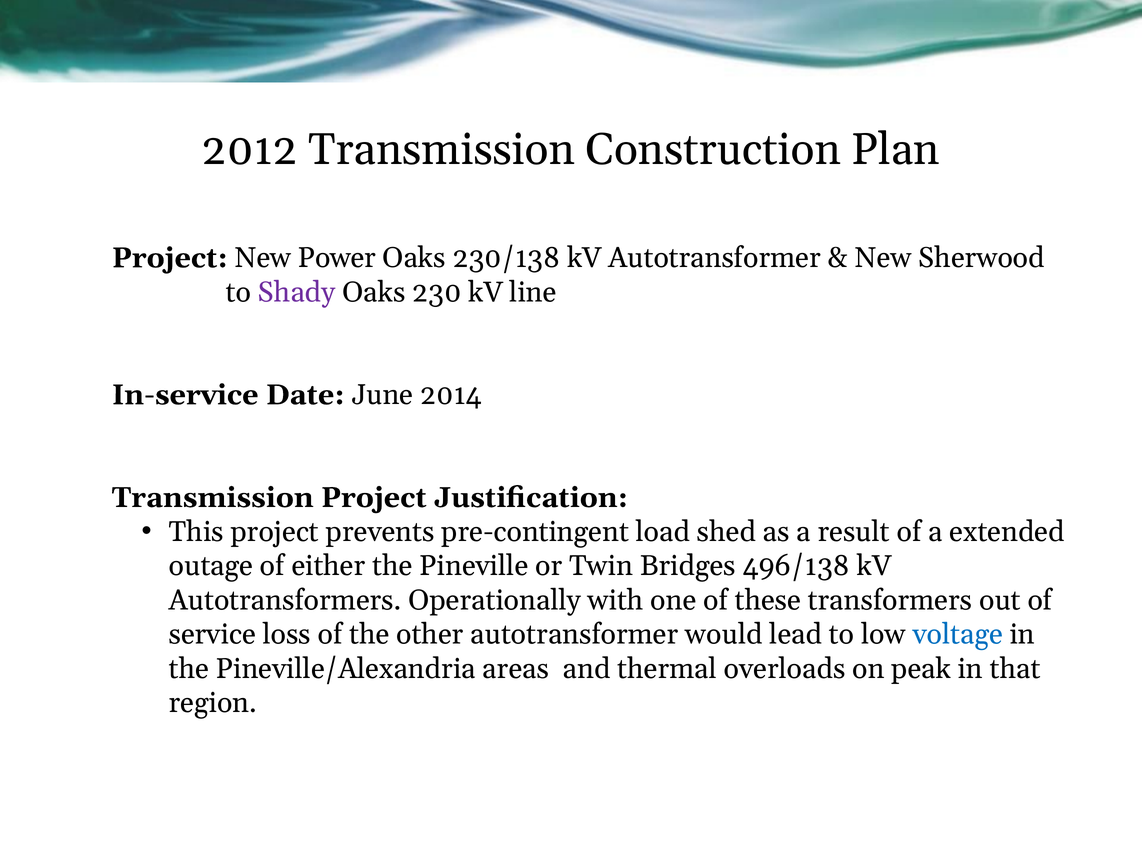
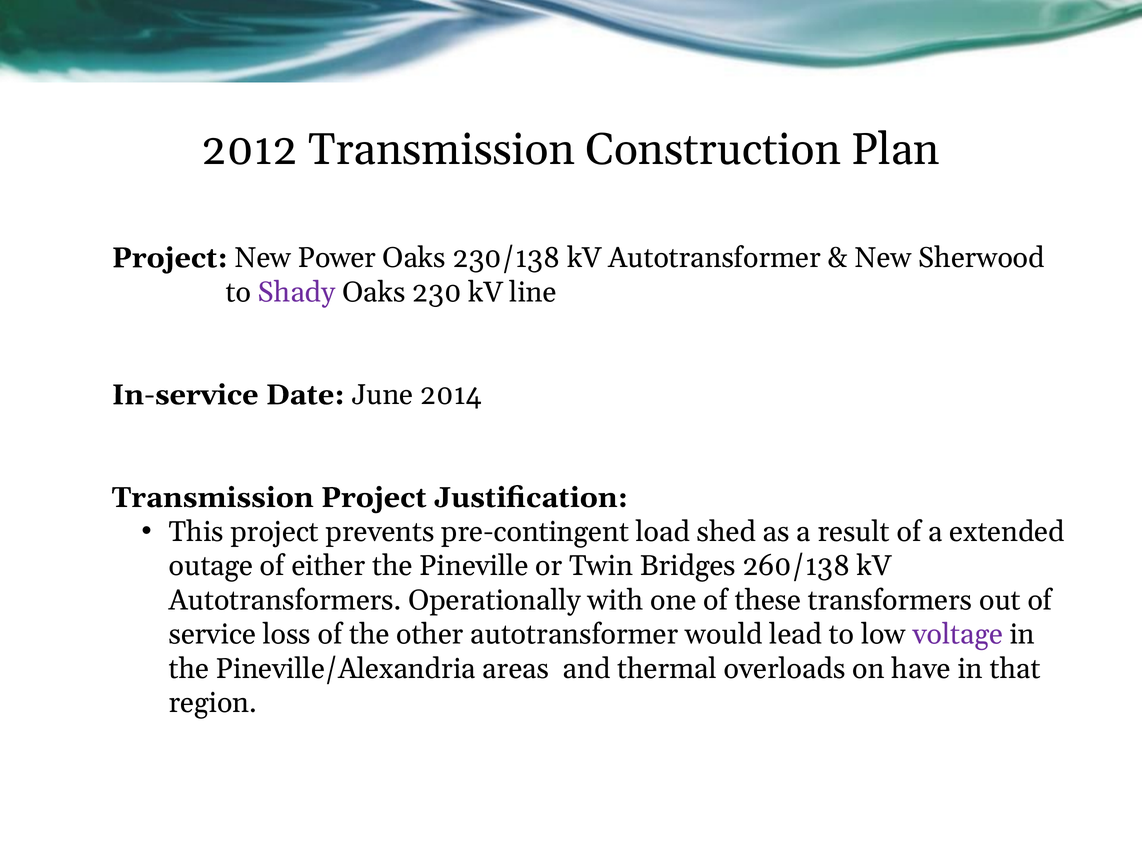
496/138: 496/138 -> 260/138
voltage colour: blue -> purple
peak: peak -> have
